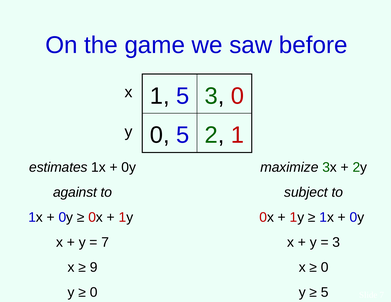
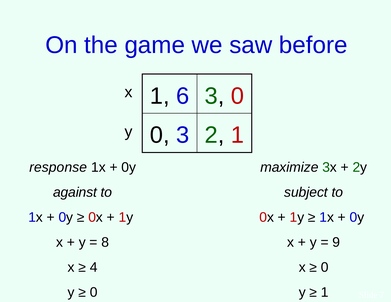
1 5: 5 -> 6
0 5: 5 -> 3
estimates: estimates -> response
7 at (105, 243): 7 -> 8
3 at (336, 243): 3 -> 9
9: 9 -> 4
5 at (325, 293): 5 -> 1
